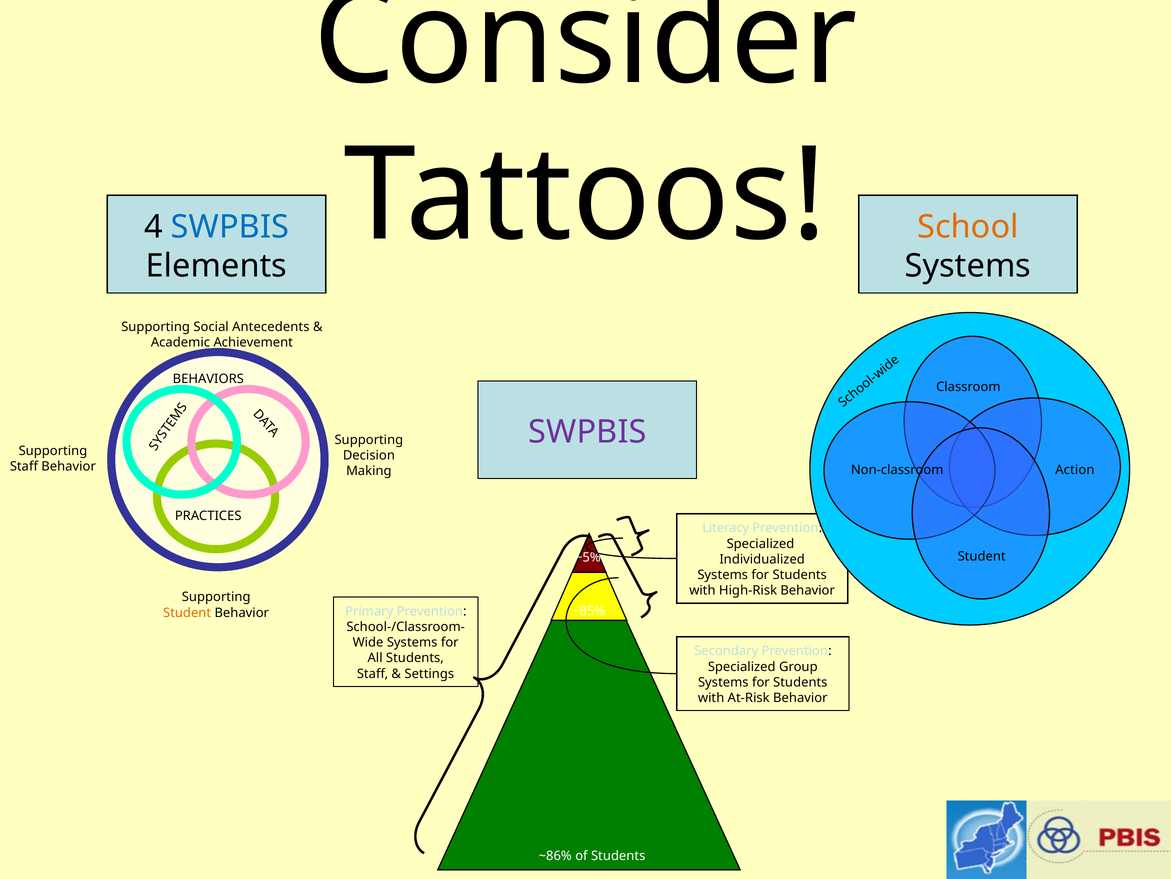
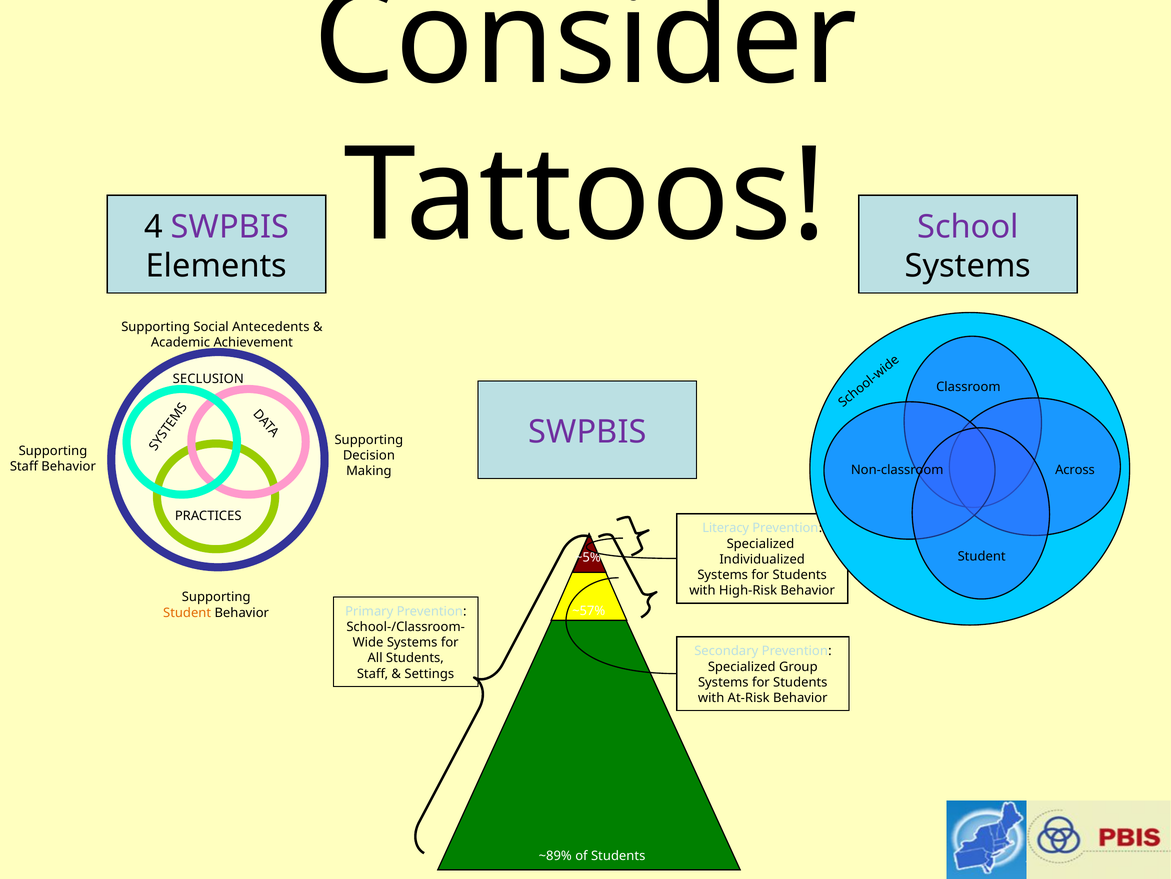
SWPBIS at (230, 227) colour: blue -> purple
School colour: orange -> purple
BEHAVIORS: BEHAVIORS -> SECLUSION
Action: Action -> Across
~85%: ~85% -> ~57%
~86%: ~86% -> ~89%
